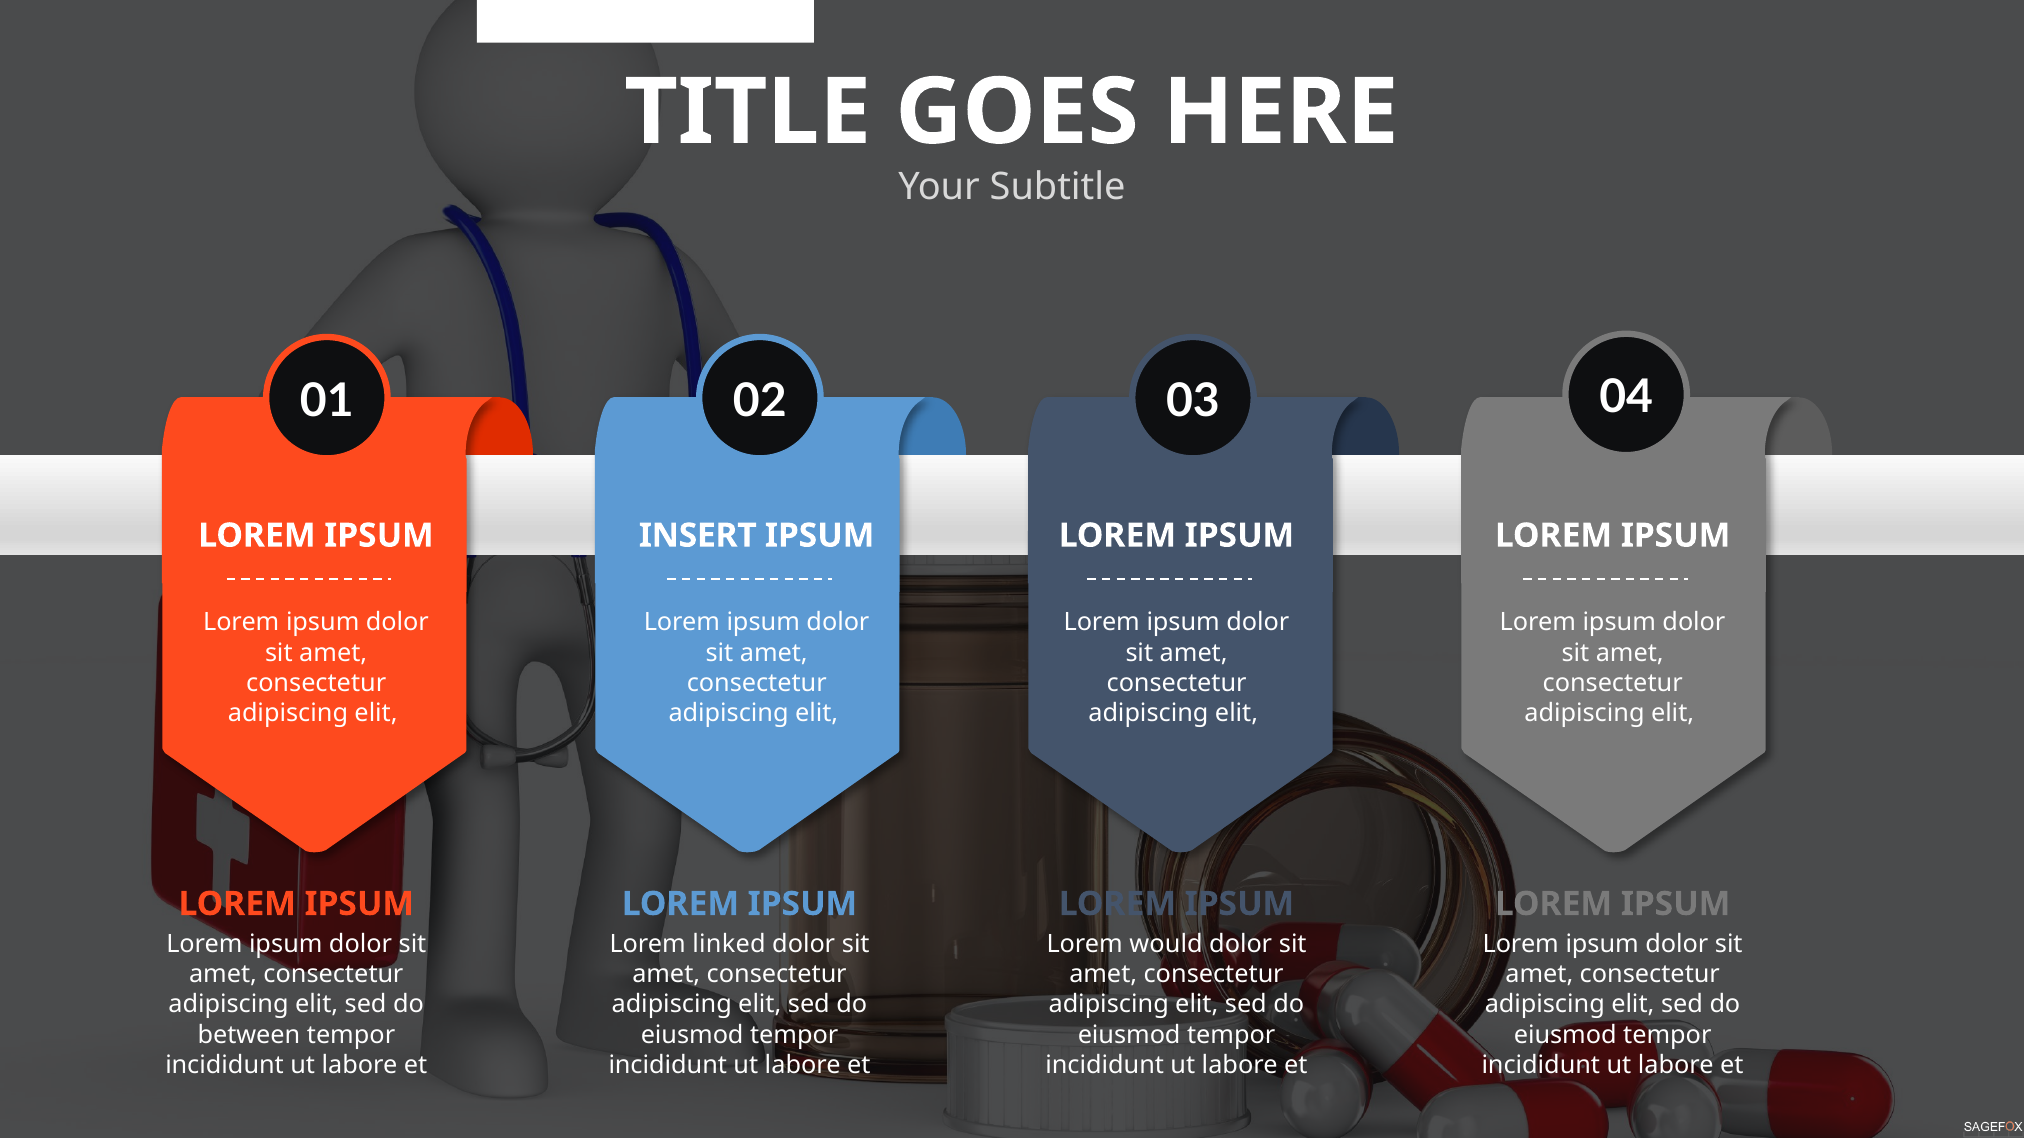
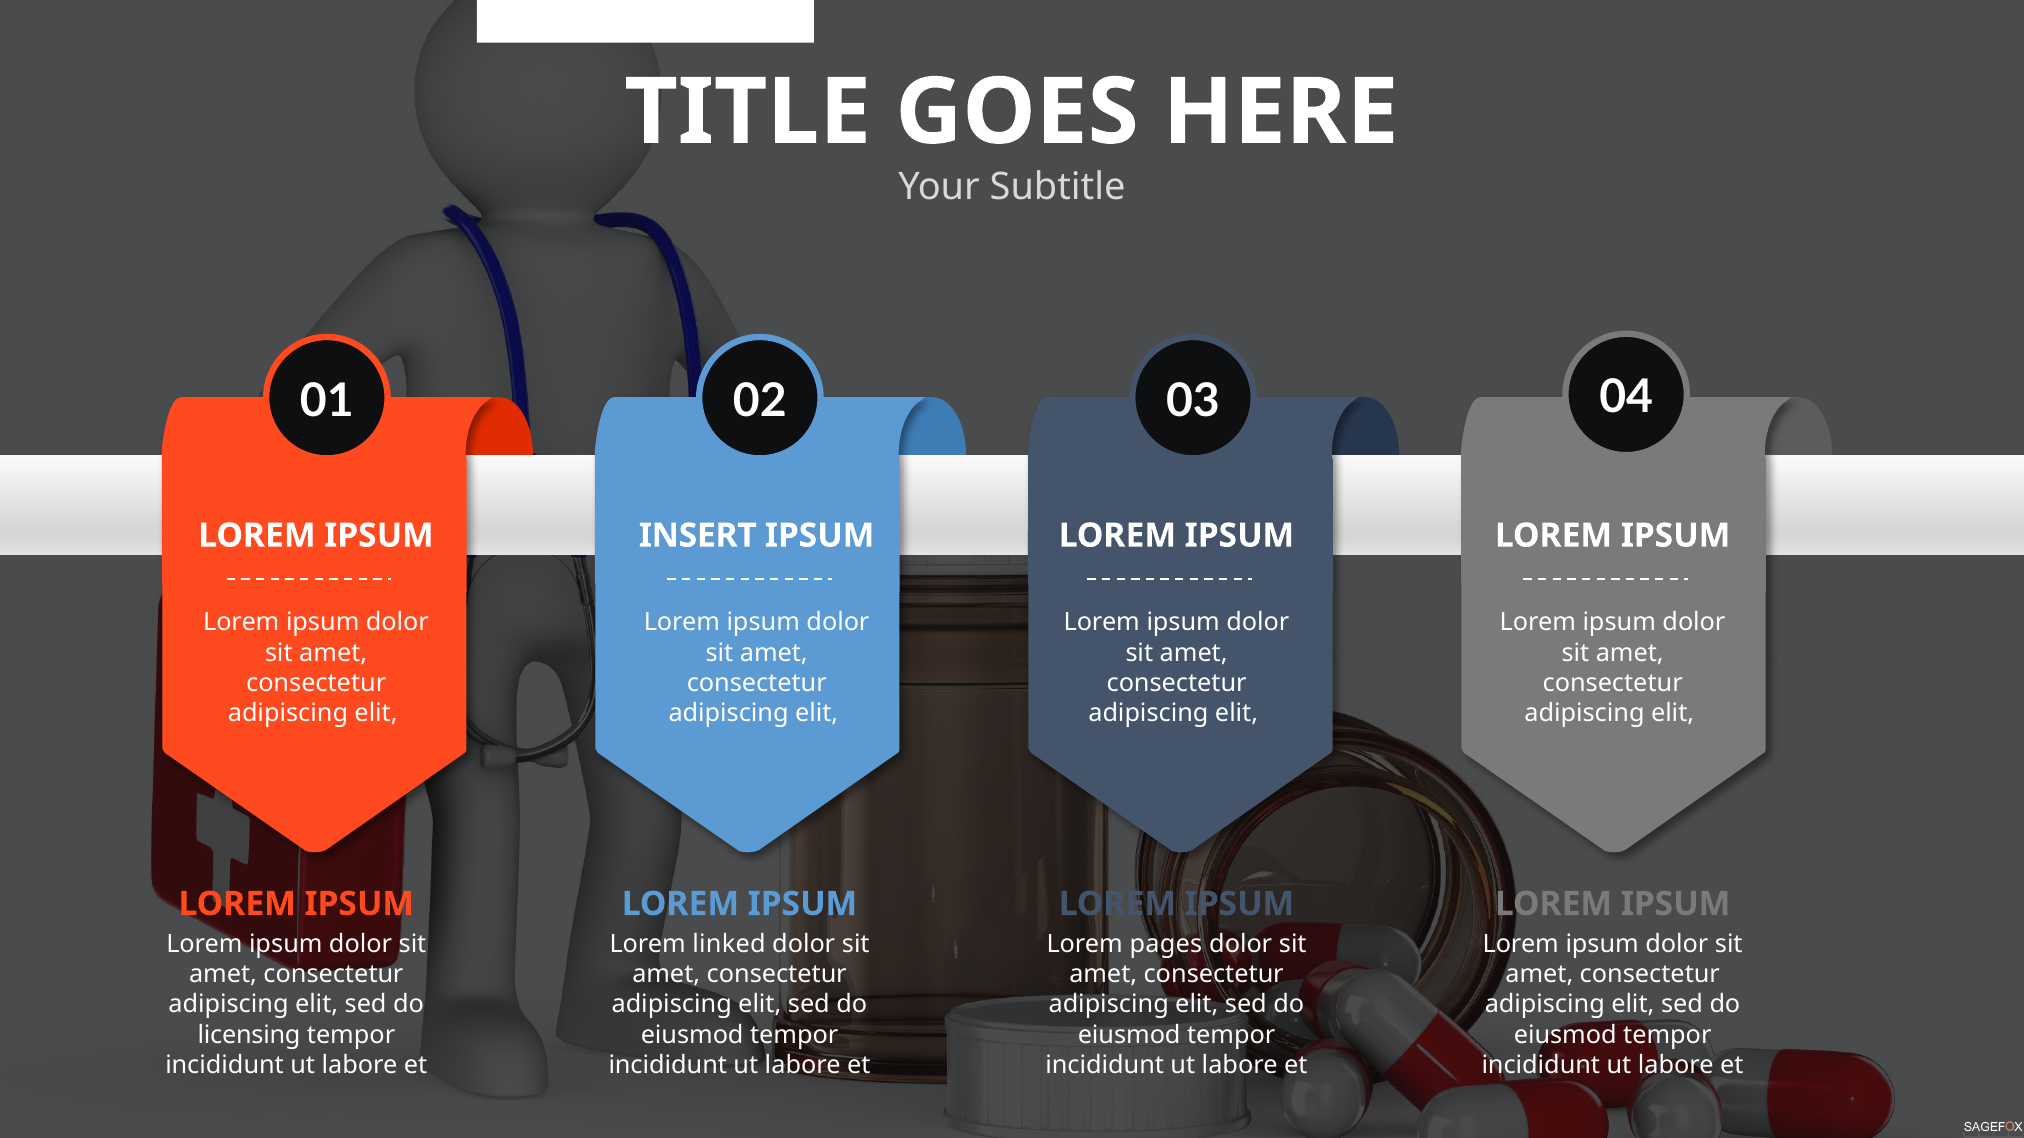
would: would -> pages
between: between -> licensing
